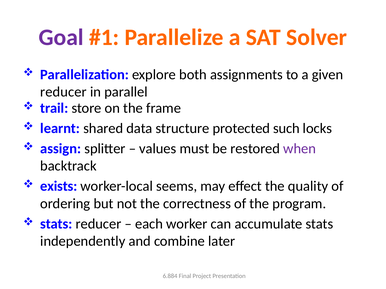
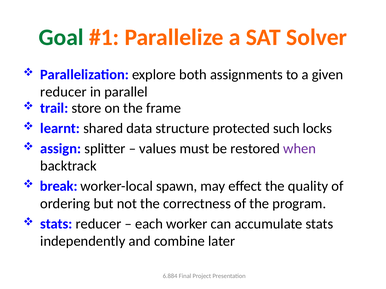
Goal colour: purple -> green
exists: exists -> break
seems: seems -> spawn
